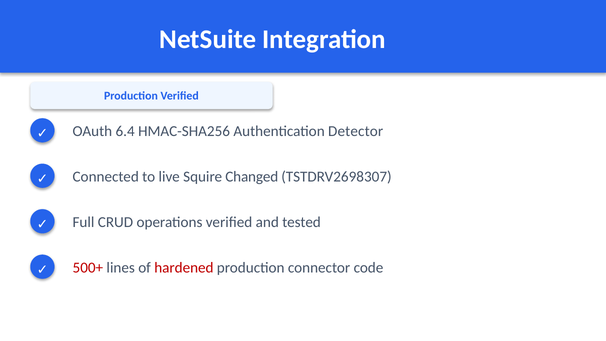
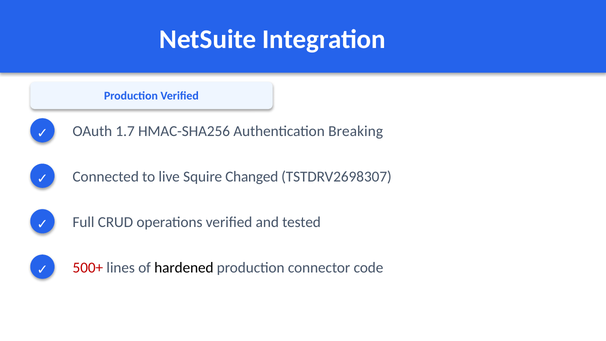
6.4: 6.4 -> 1.7
Detector: Detector -> Breaking
hardened colour: red -> black
